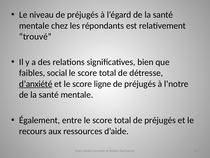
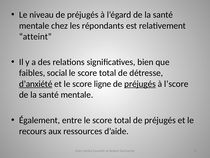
trouvé: trouvé -> atteint
préjugés at (140, 84) underline: none -> present
l’notre: l’notre -> l’score
